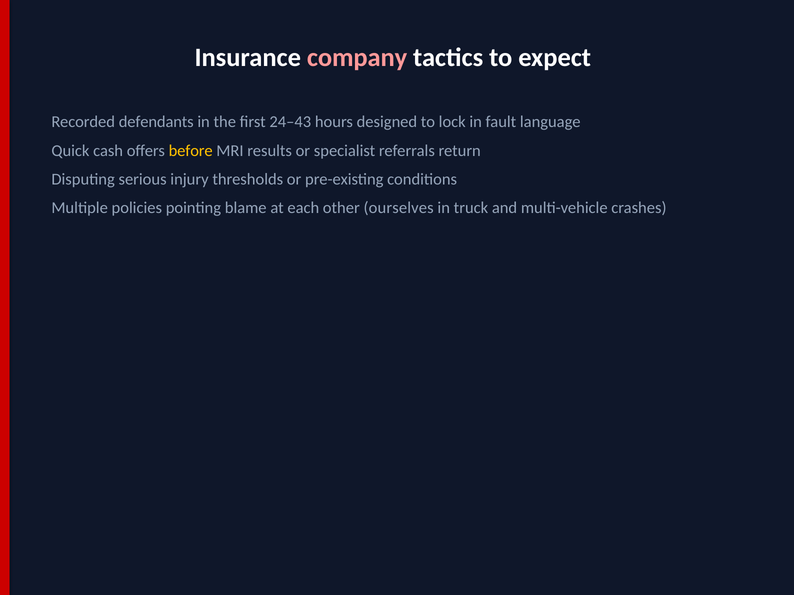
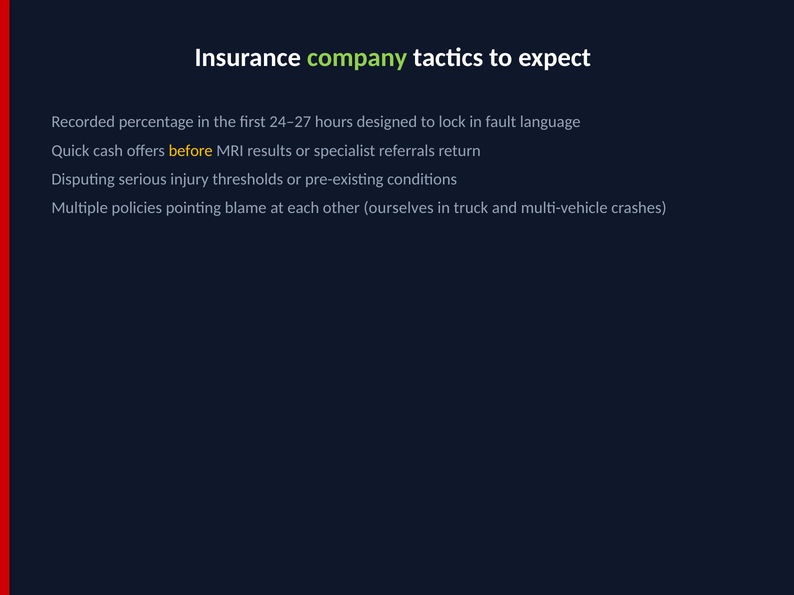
company colour: pink -> light green
defendants: defendants -> percentage
24–43: 24–43 -> 24–27
